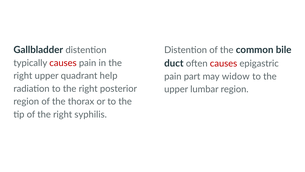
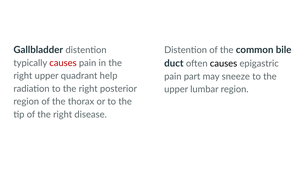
causes at (224, 63) colour: red -> black
widow: widow -> sneeze
syphilis: syphilis -> disease
